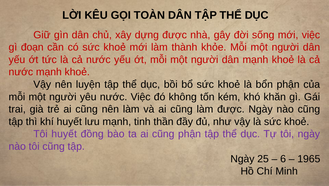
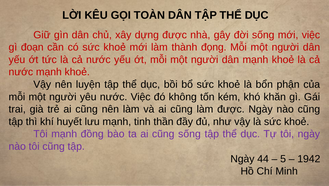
khỏe: khỏe -> đọng
Tôi huyết: huyết -> mạnh
cũng phận: phận -> sống
25: 25 -> 44
6: 6 -> 5
1965: 1965 -> 1942
